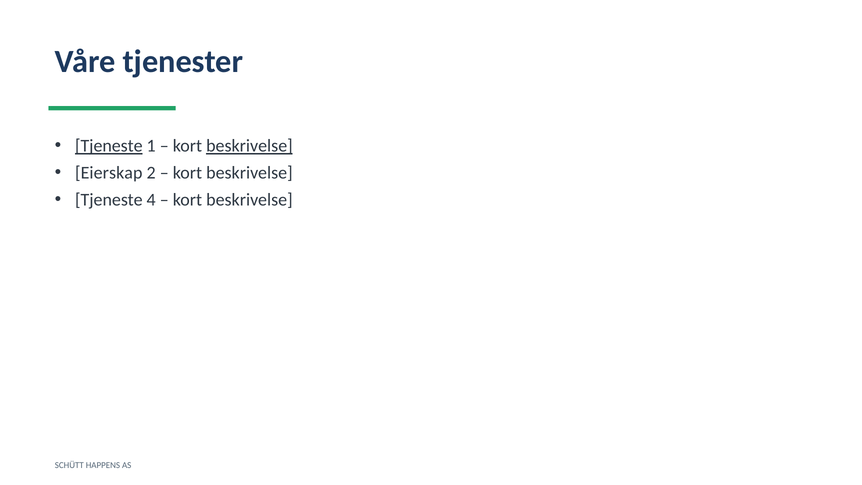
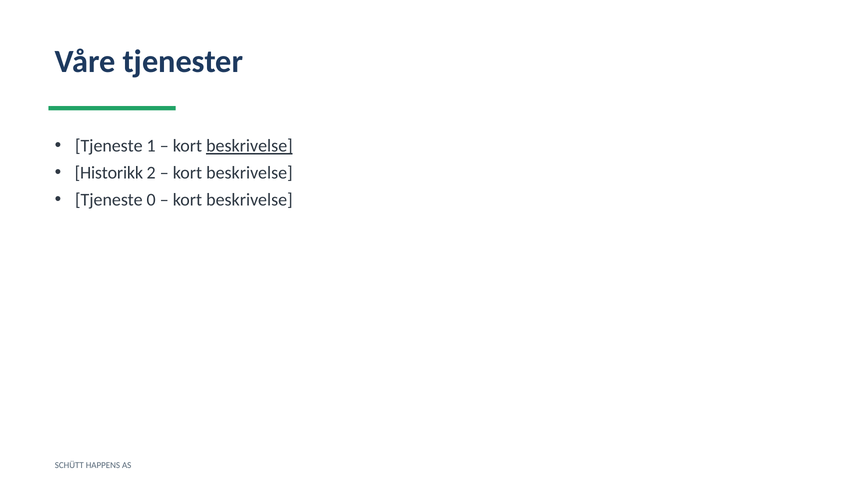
Tjeneste at (109, 146) underline: present -> none
Eierskap: Eierskap -> Historikk
4: 4 -> 0
